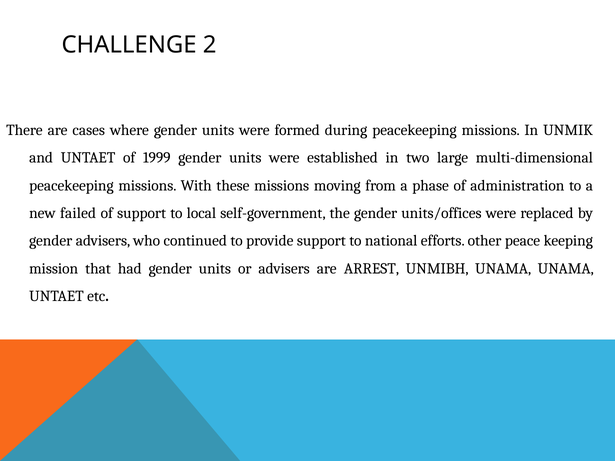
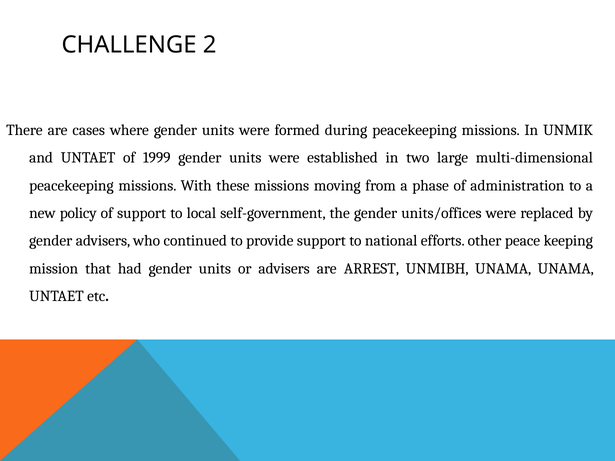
failed: failed -> policy
